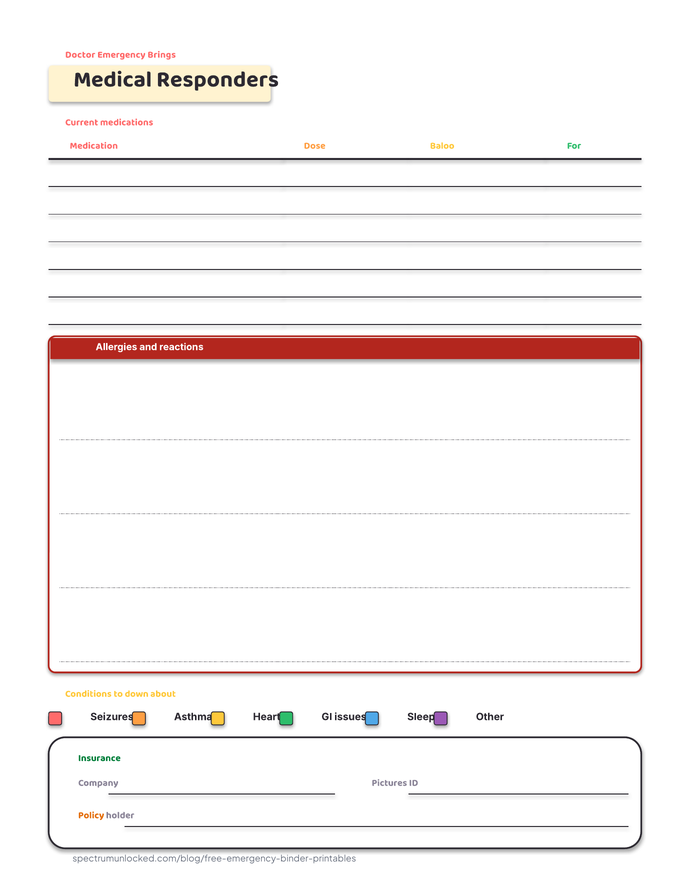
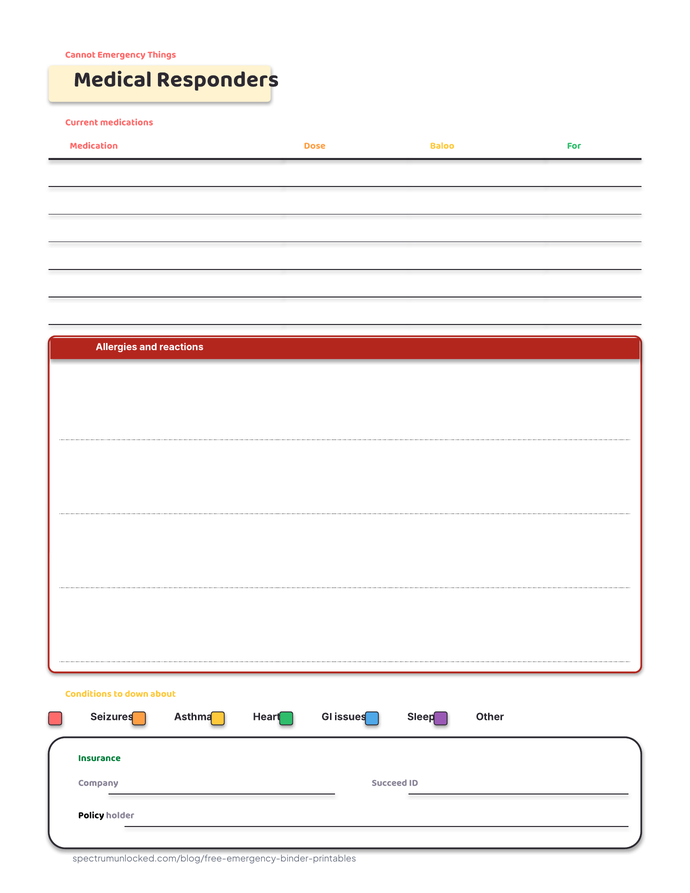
Doctor: Doctor -> Cannot
Brings: Brings -> Things
Pictures: Pictures -> Succeed
Policy colour: orange -> black
